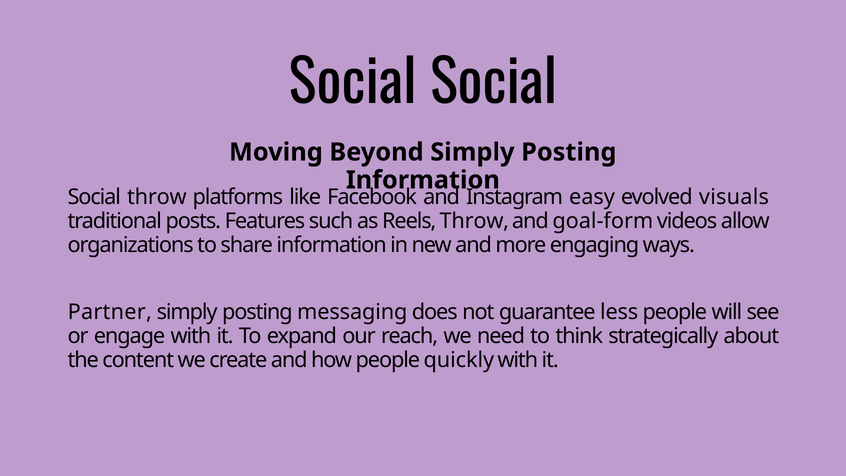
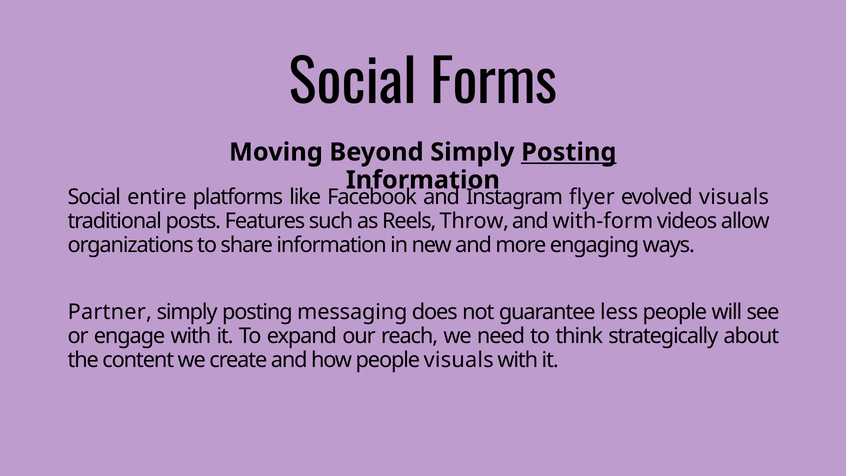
Social Social: Social -> Forms
Posting at (569, 152) underline: none -> present
Social throw: throw -> entire
easy: easy -> flyer
goal-form: goal-form -> with-form
people quickly: quickly -> visuals
